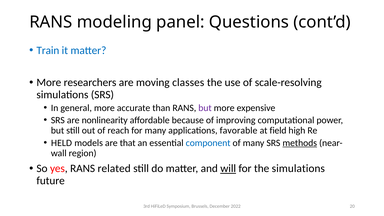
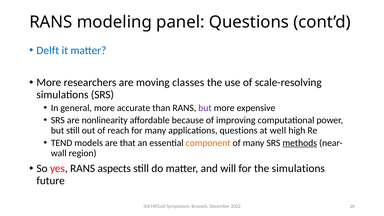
Train: Train -> Delft
applications favorable: favorable -> questions
field: field -> well
HELD: HELD -> TEND
component colour: blue -> orange
related: related -> aspects
will underline: present -> none
